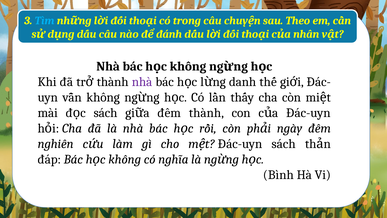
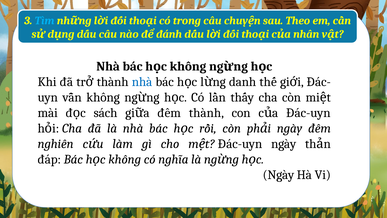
nhà at (142, 82) colour: purple -> blue
Đác-uyn sách: sách -> ngày
Bình at (278, 175): Bình -> Ngày
